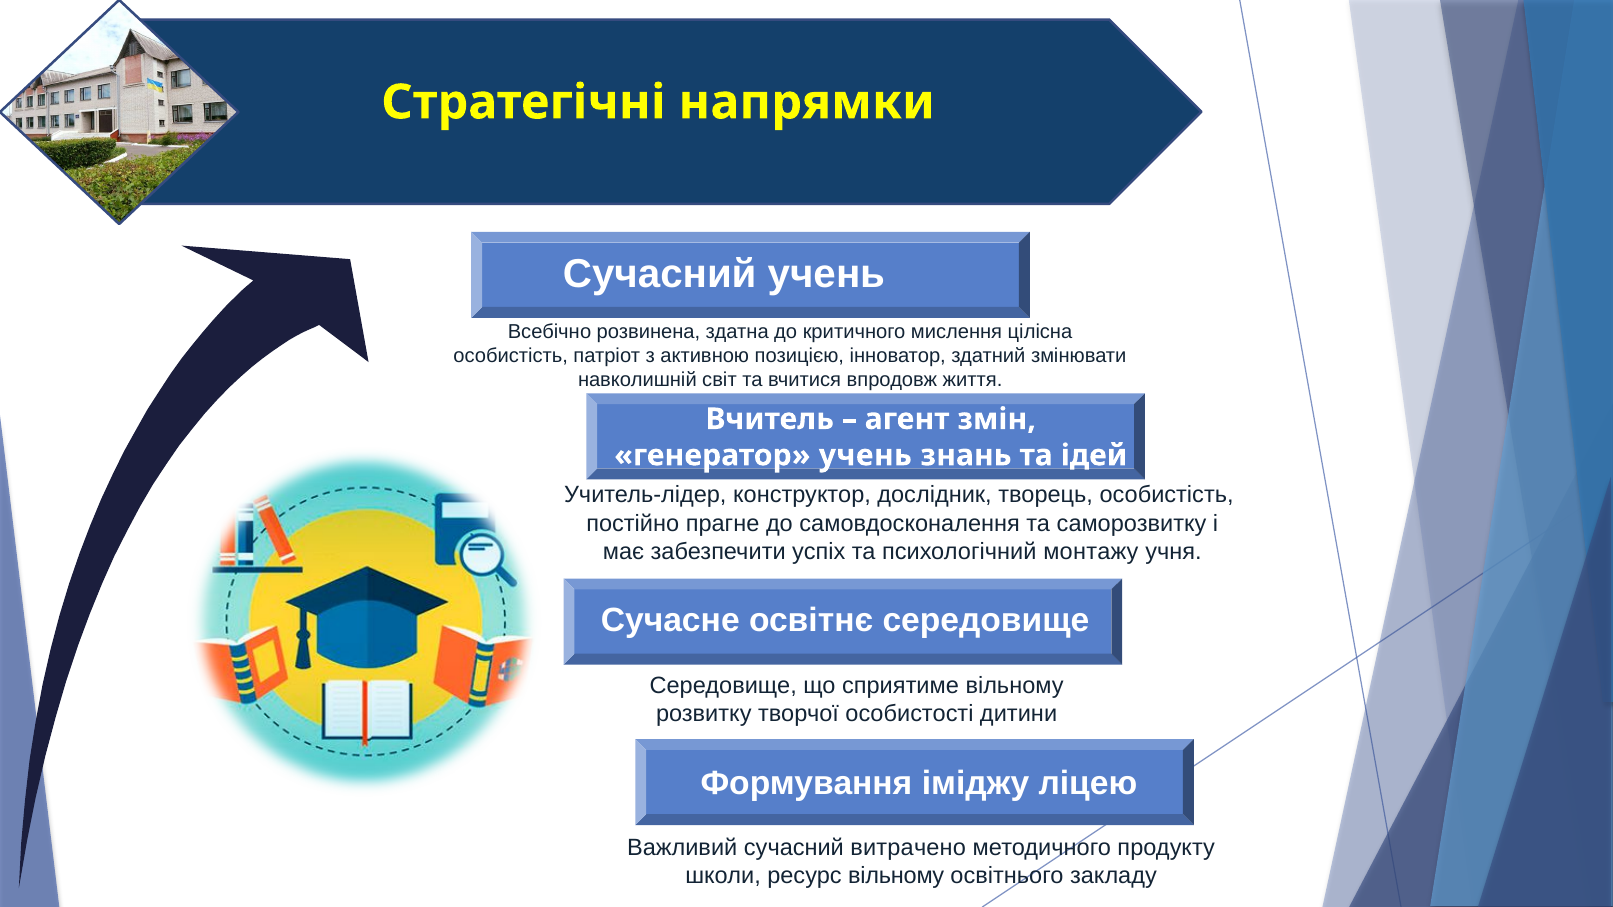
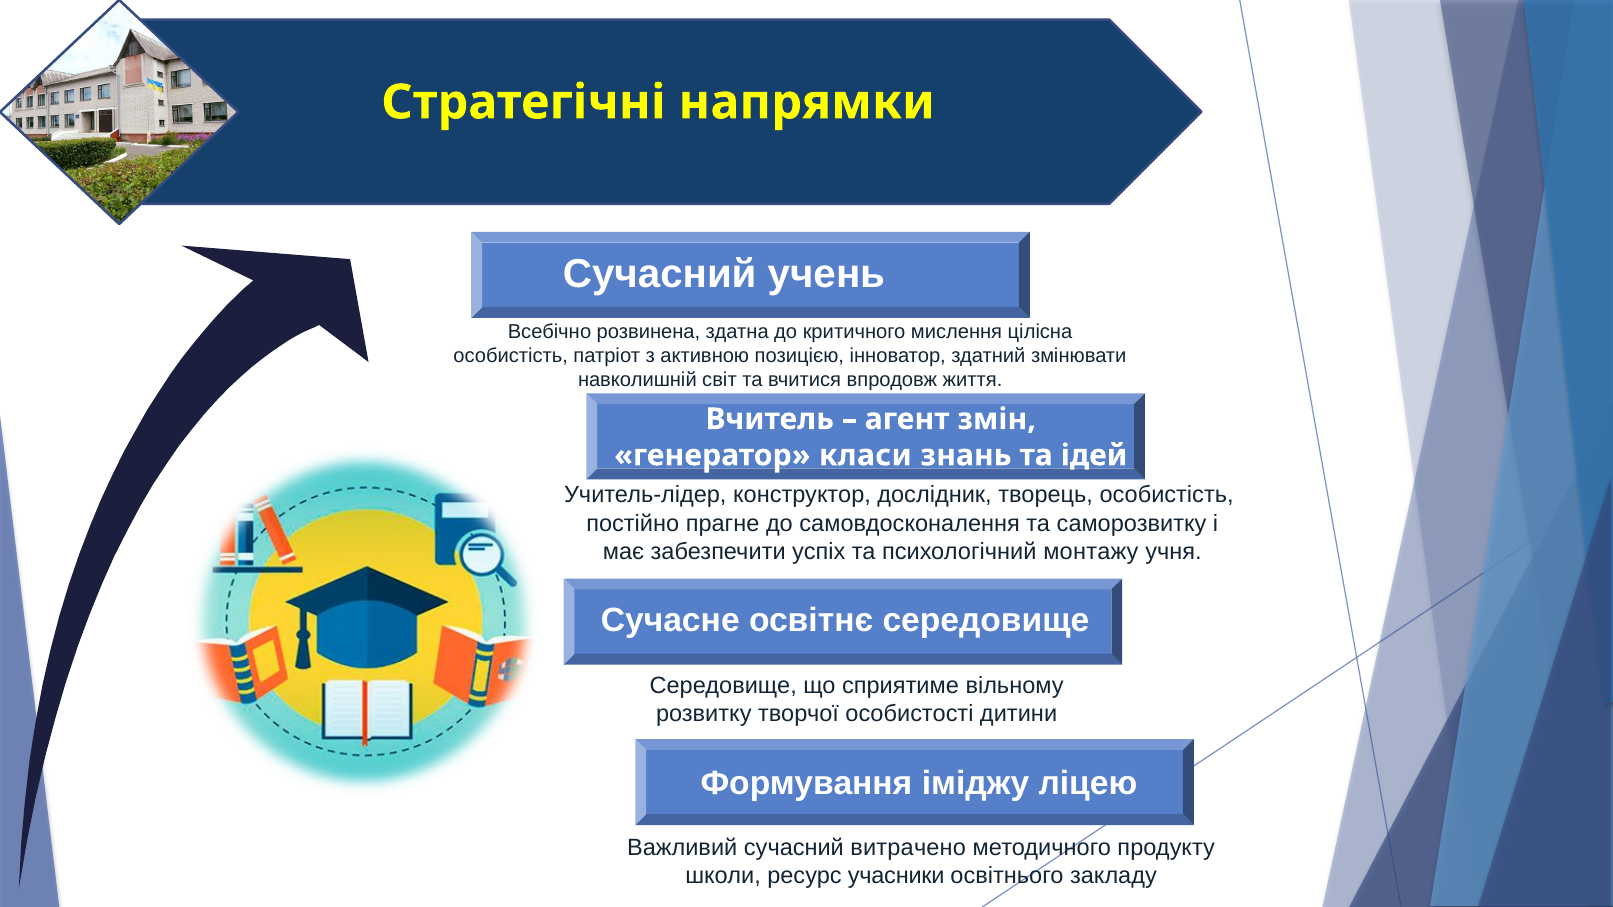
генератор учень: учень -> класи
ресурс вільному: вільному -> учасники
